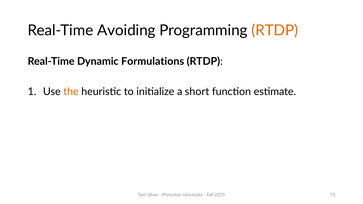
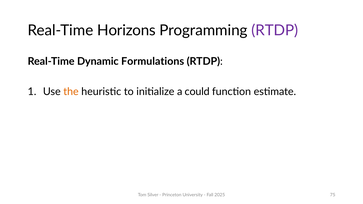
Avoiding: Avoiding -> Horizons
RTDP at (275, 30) colour: orange -> purple
short: short -> could
